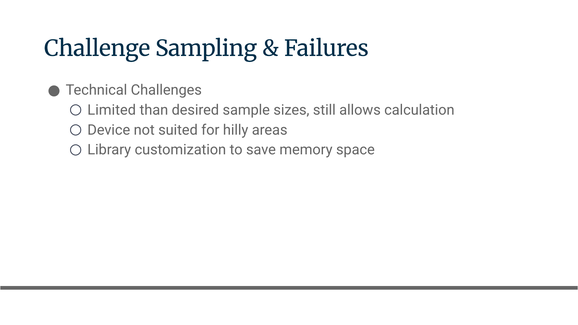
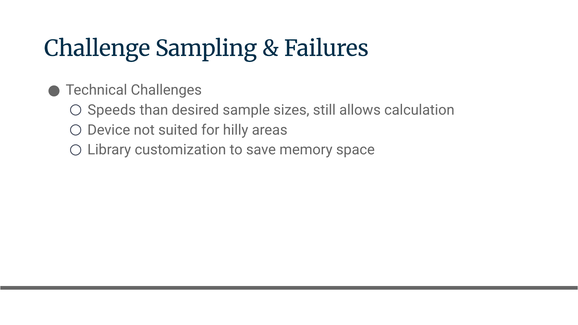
Limited: Limited -> Speeds
